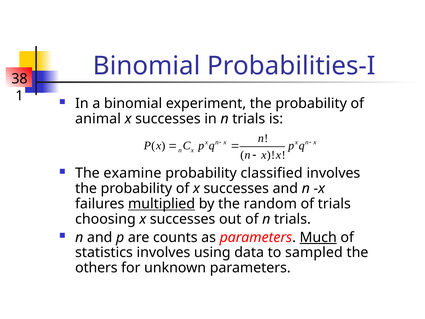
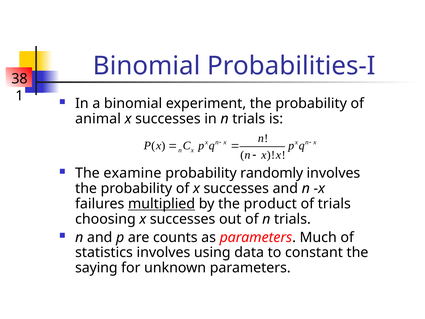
classified: classified -> randomly
random: random -> product
Much underline: present -> none
sampled: sampled -> constant
others: others -> saying
